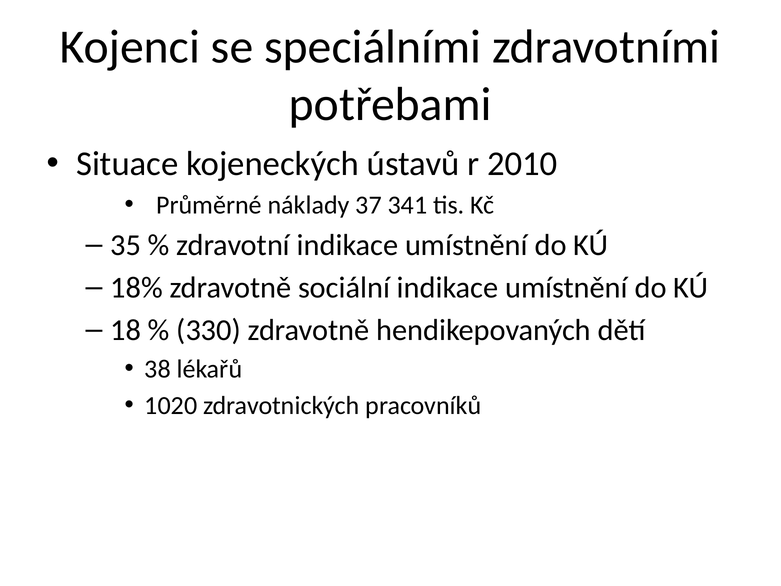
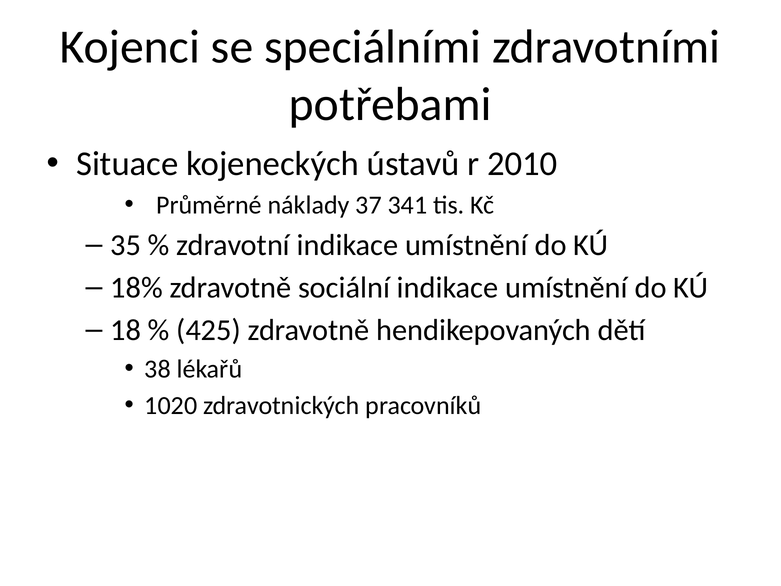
330: 330 -> 425
